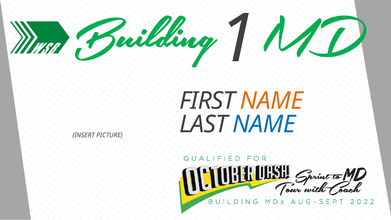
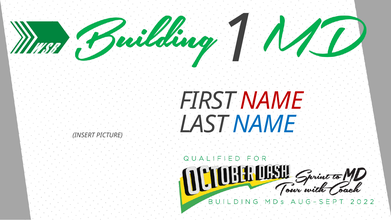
NAME at (272, 101) colour: orange -> red
